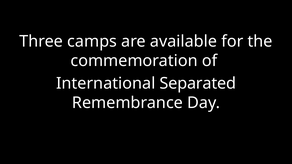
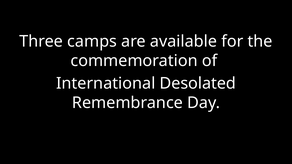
Separated: Separated -> Desolated
